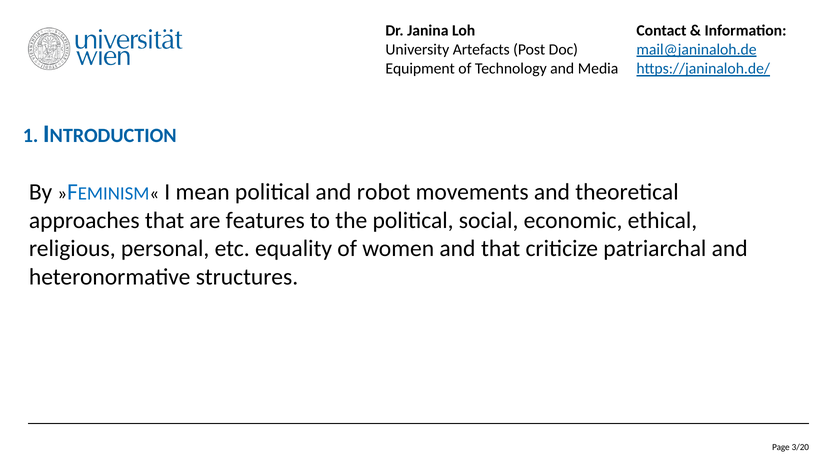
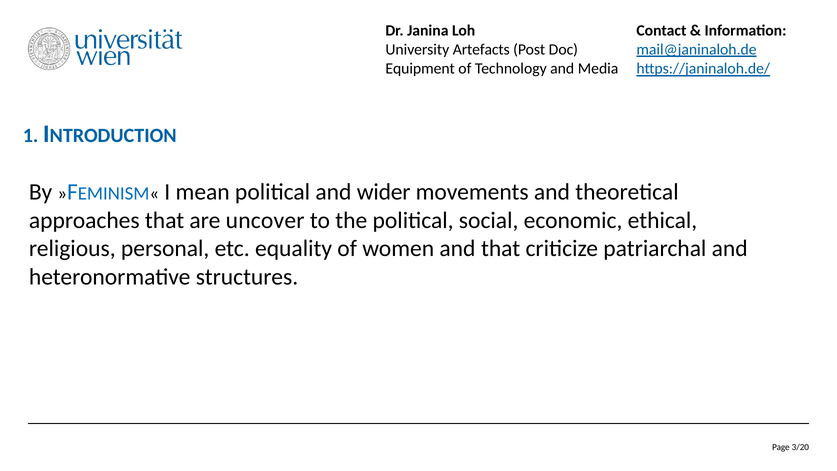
robot: robot -> wider
features: features -> uncover
